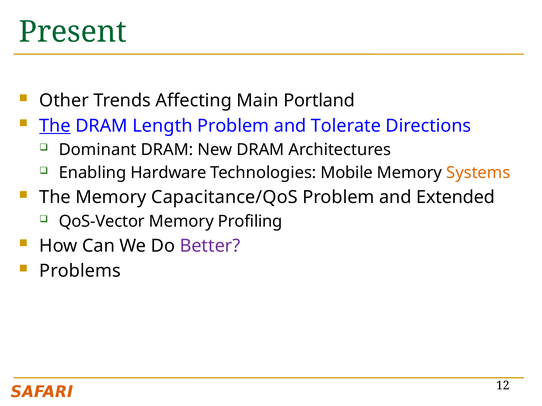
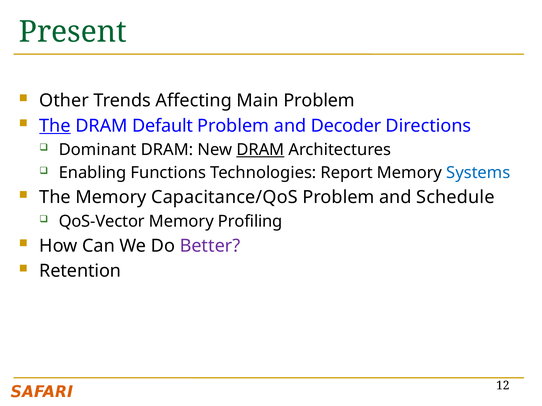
Main Portland: Portland -> Problem
Length: Length -> Default
Tolerate: Tolerate -> Decoder
DRAM at (260, 150) underline: none -> present
Hardware: Hardware -> Functions
Mobile: Mobile -> Report
Systems colour: orange -> blue
Extended: Extended -> Schedule
Problems: Problems -> Retention
